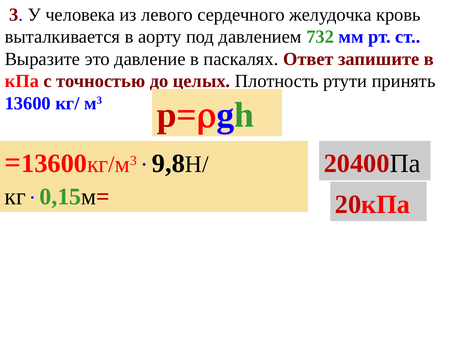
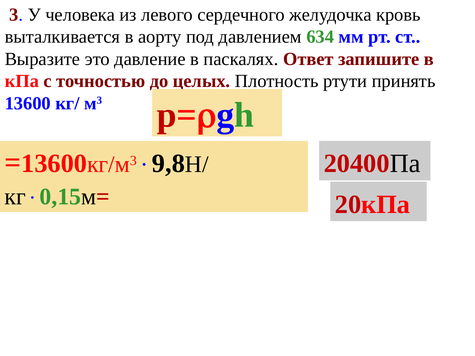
732: 732 -> 634
